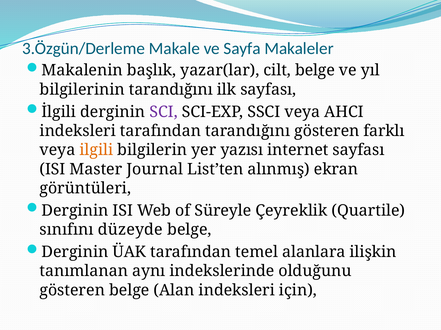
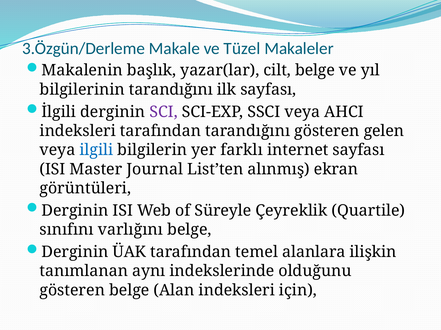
Sayfa: Sayfa -> Tüzel
farklı: farklı -> gelen
ilgili colour: orange -> blue
yazısı: yazısı -> farklı
düzeyde: düzeyde -> varlığını
